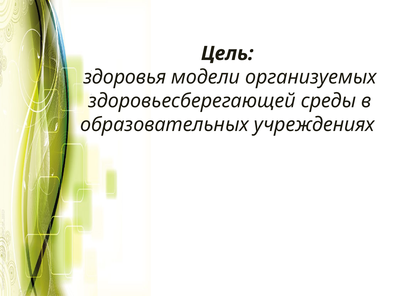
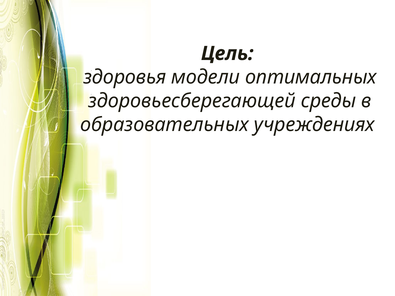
организуемых: организуемых -> оптимальных
